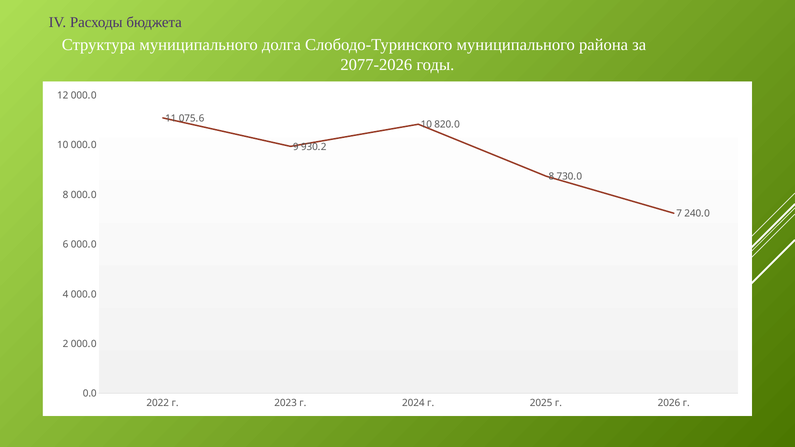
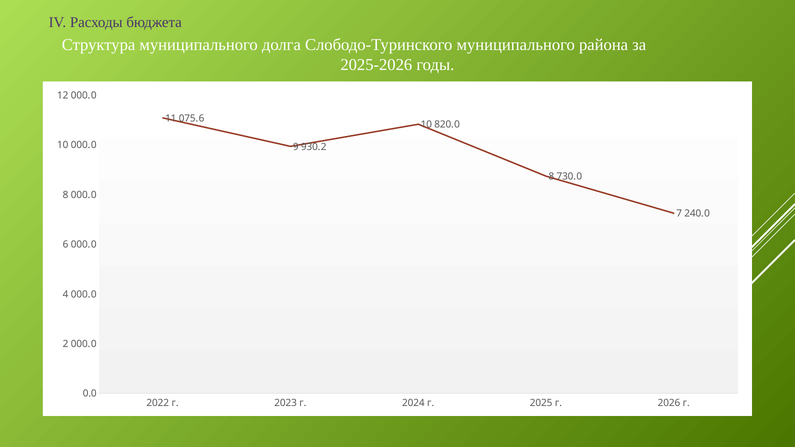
2077-2026: 2077-2026 -> 2025-2026
